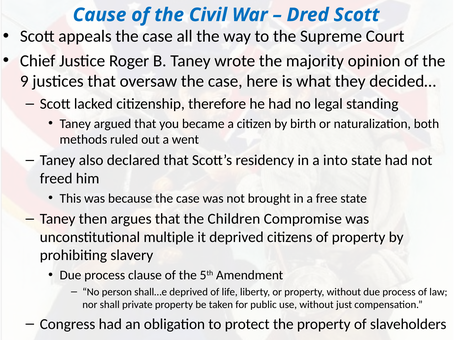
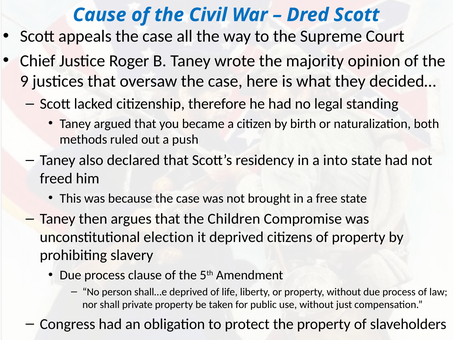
went: went -> push
multiple: multiple -> election
